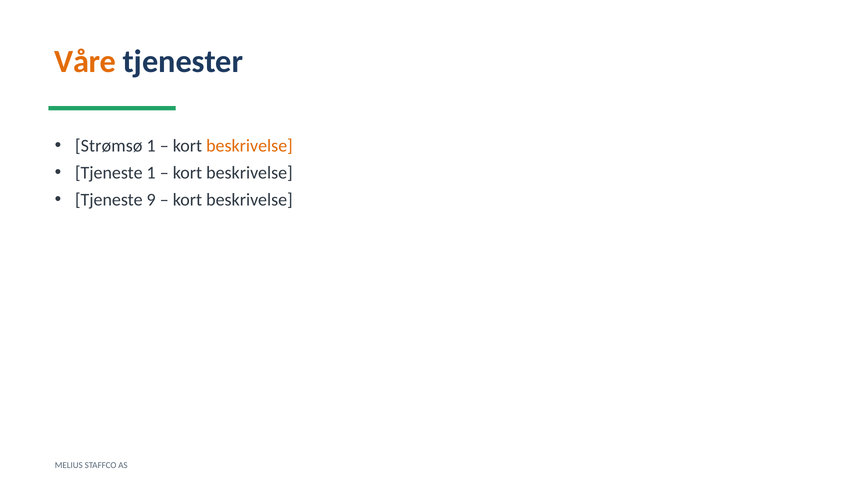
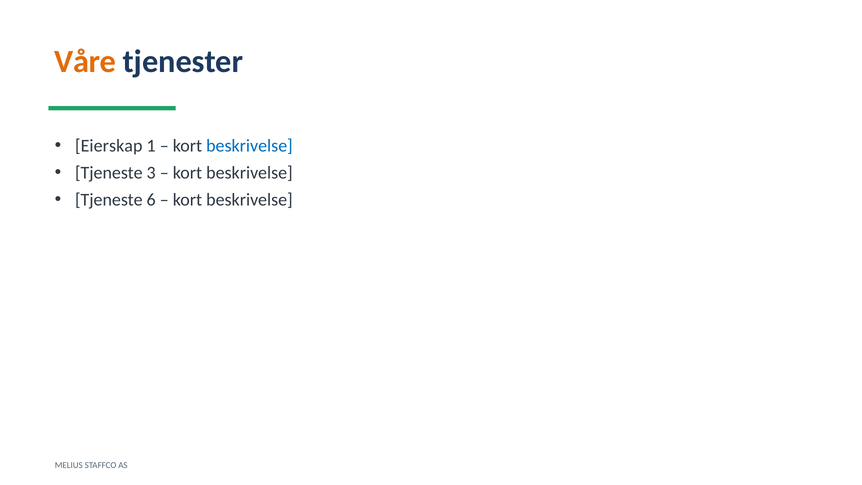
Strømsø: Strømsø -> Eierskap
beskrivelse at (249, 146) colour: orange -> blue
Tjeneste 1: 1 -> 3
9: 9 -> 6
